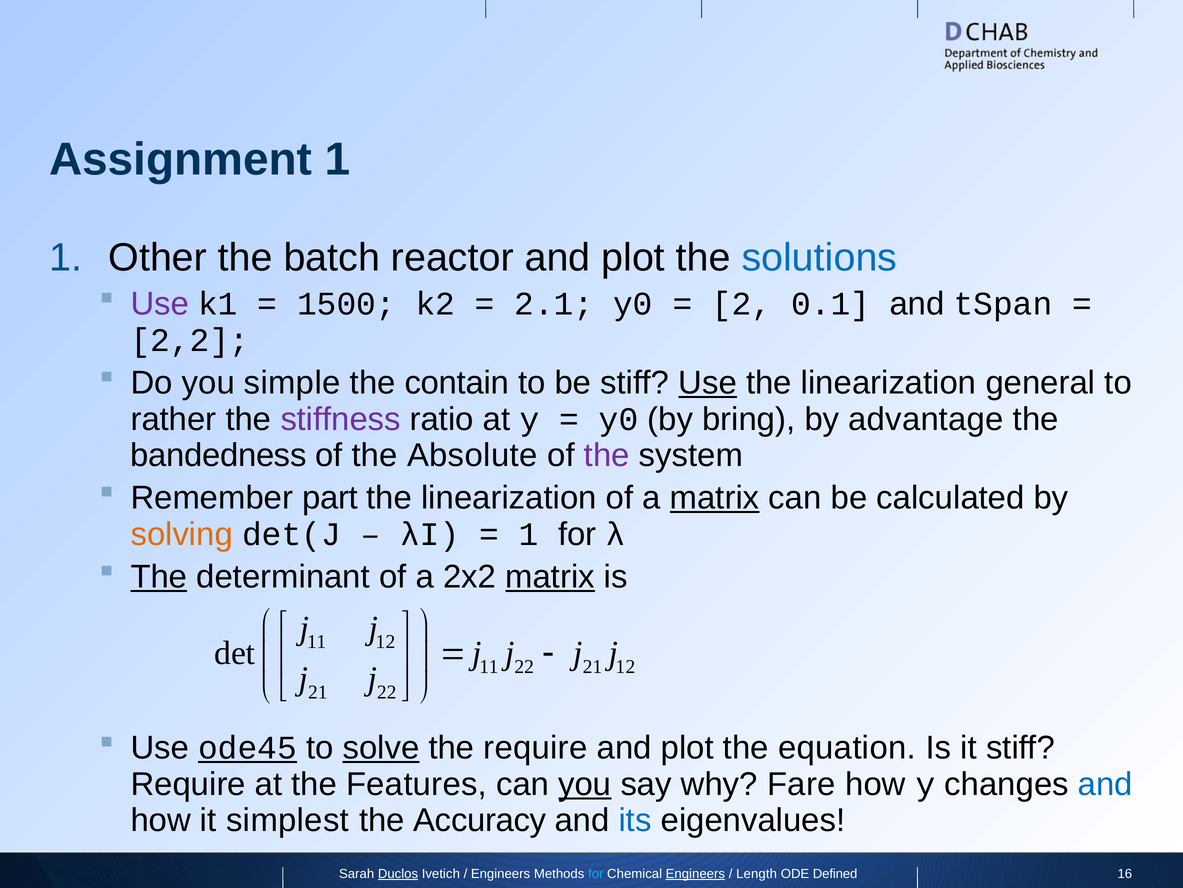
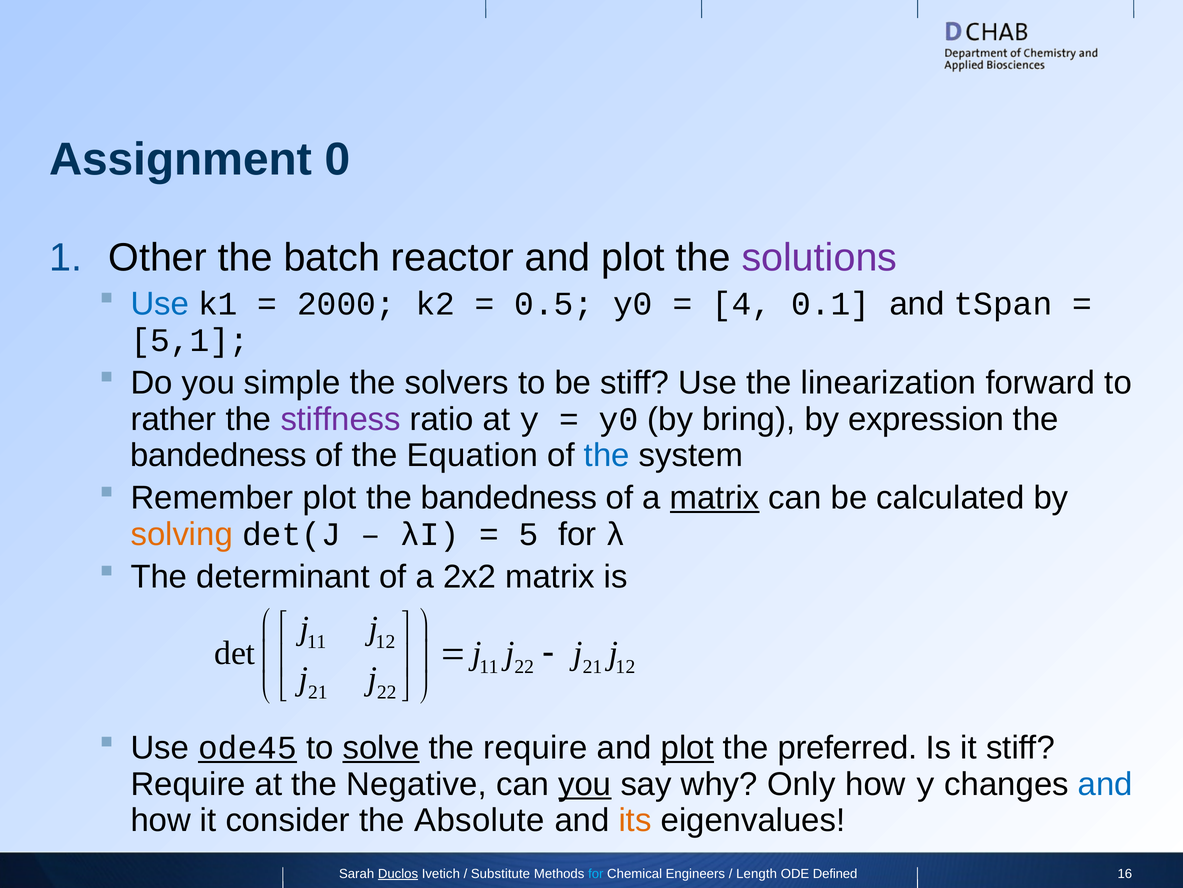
Assignment 1: 1 -> 0
solutions colour: blue -> purple
Use at (160, 304) colour: purple -> blue
1500: 1500 -> 2000
2.1: 2.1 -> 0.5
2: 2 -> 4
2,2: 2,2 -> 5,1
contain: contain -> solvers
Use at (708, 383) underline: present -> none
general: general -> forward
advantage: advantage -> expression
Absolute: Absolute -> Equation
the at (607, 455) colour: purple -> blue
Remember part: part -> plot
linearization at (509, 498): linearization -> bandedness
1 at (529, 534): 1 -> 5
The at (159, 577) underline: present -> none
matrix at (550, 577) underline: present -> none
plot at (687, 747) underline: none -> present
equation: equation -> preferred
Features: Features -> Negative
Fare: Fare -> Only
simplest: simplest -> consider
Accuracy: Accuracy -> Absolute
its colour: blue -> orange
Engineers at (501, 873): Engineers -> Substitute
Engineers at (695, 873) underline: present -> none
